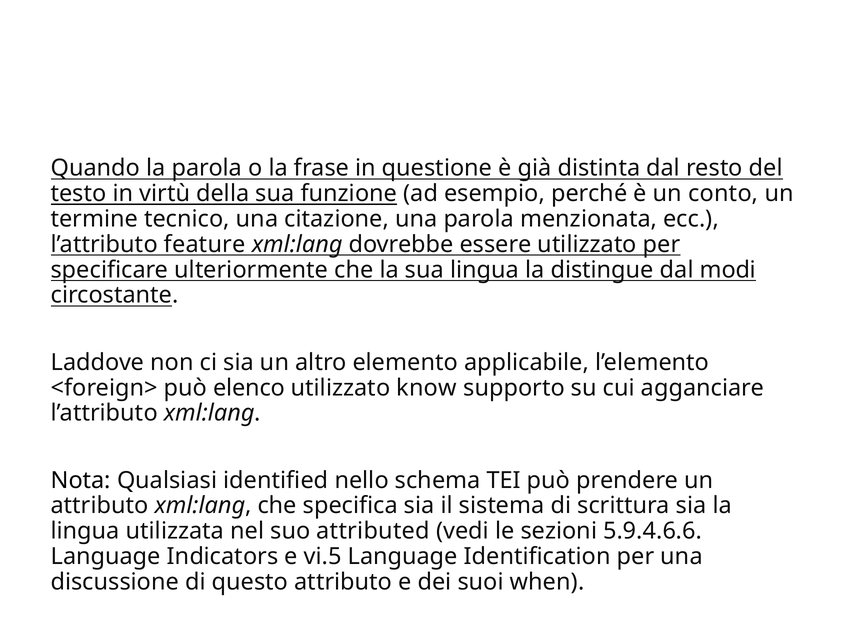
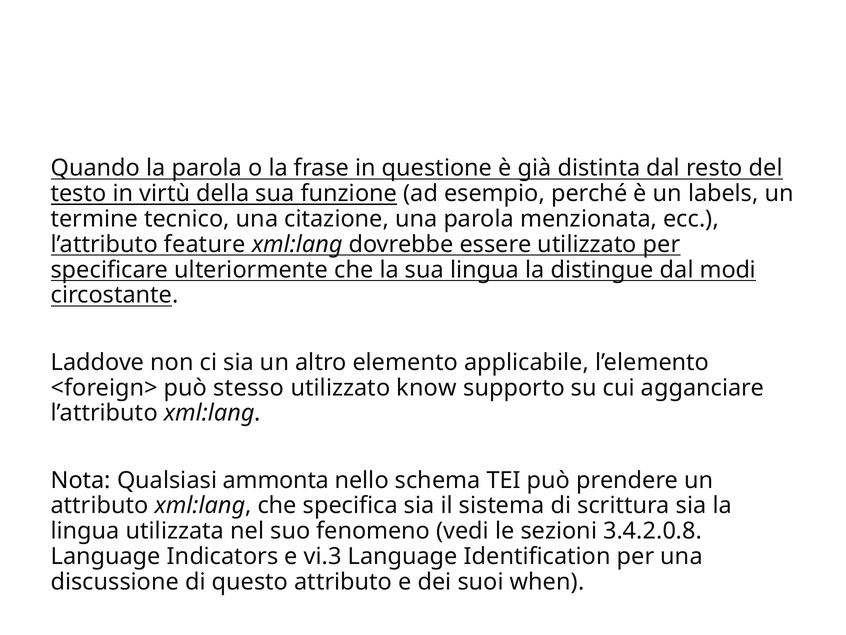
conto: conto -> labels
elenco: elenco -> stesso
identified: identified -> ammonta
attributed: attributed -> fenomeno
5.9.4.6.6: 5.9.4.6.6 -> 3.4.2.0.8
vi.5: vi.5 -> vi.3
